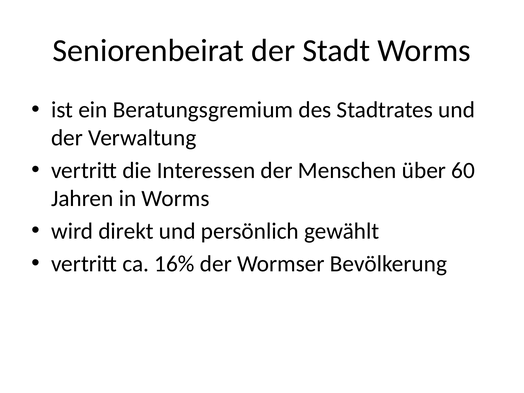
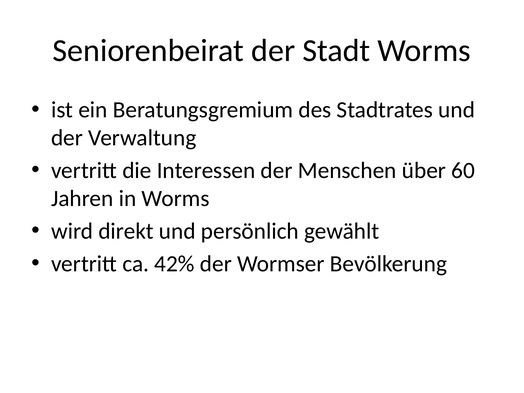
16%: 16% -> 42%
